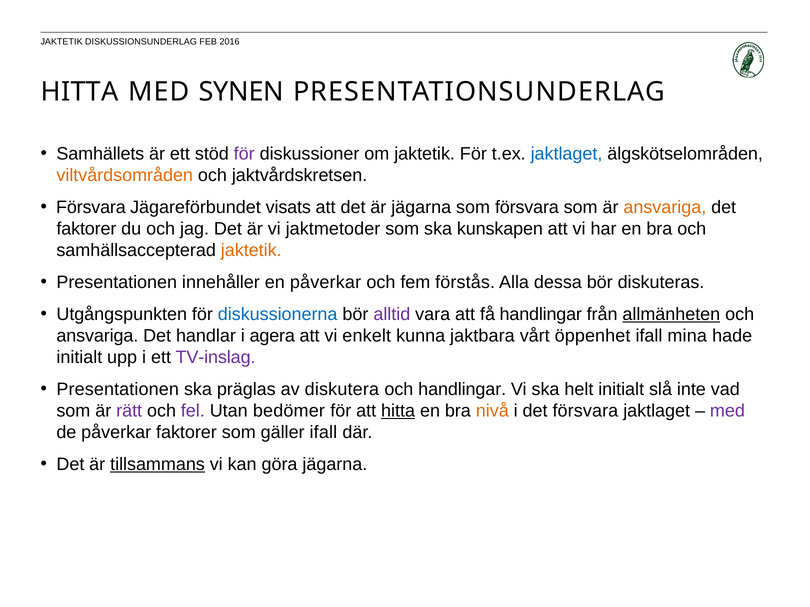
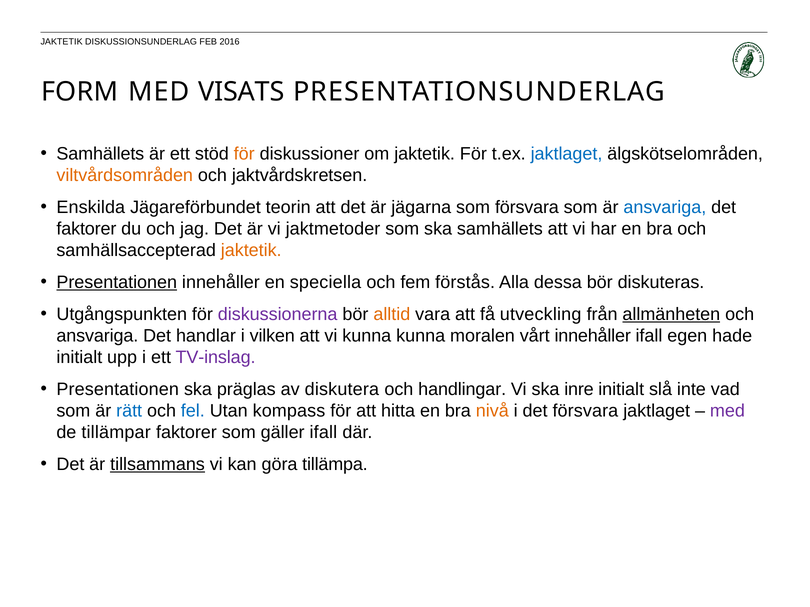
HITTA at (80, 92): HITTA -> FORM
SYNEN: SYNEN -> VISATS
för at (244, 154) colour: purple -> orange
Försvara at (91, 207): Försvara -> Enskilda
visats: visats -> teorin
ansvariga at (665, 207) colour: orange -> blue
ska kunskapen: kunskapen -> samhällets
Presentationen at (117, 282) underline: none -> present
en påverkar: påverkar -> speciella
diskussionerna colour: blue -> purple
alltid colour: purple -> orange
få handlingar: handlingar -> utveckling
agera: agera -> vilken
vi enkelt: enkelt -> kunna
jaktbara: jaktbara -> moralen
vårt öppenhet: öppenhet -> innehåller
mina: mina -> egen
helt: helt -> inre
rätt colour: purple -> blue
fel colour: purple -> blue
bedömer: bedömer -> kompass
hitta at (398, 411) underline: present -> none
de påverkar: påverkar -> tillämpar
göra jägarna: jägarna -> tillämpa
